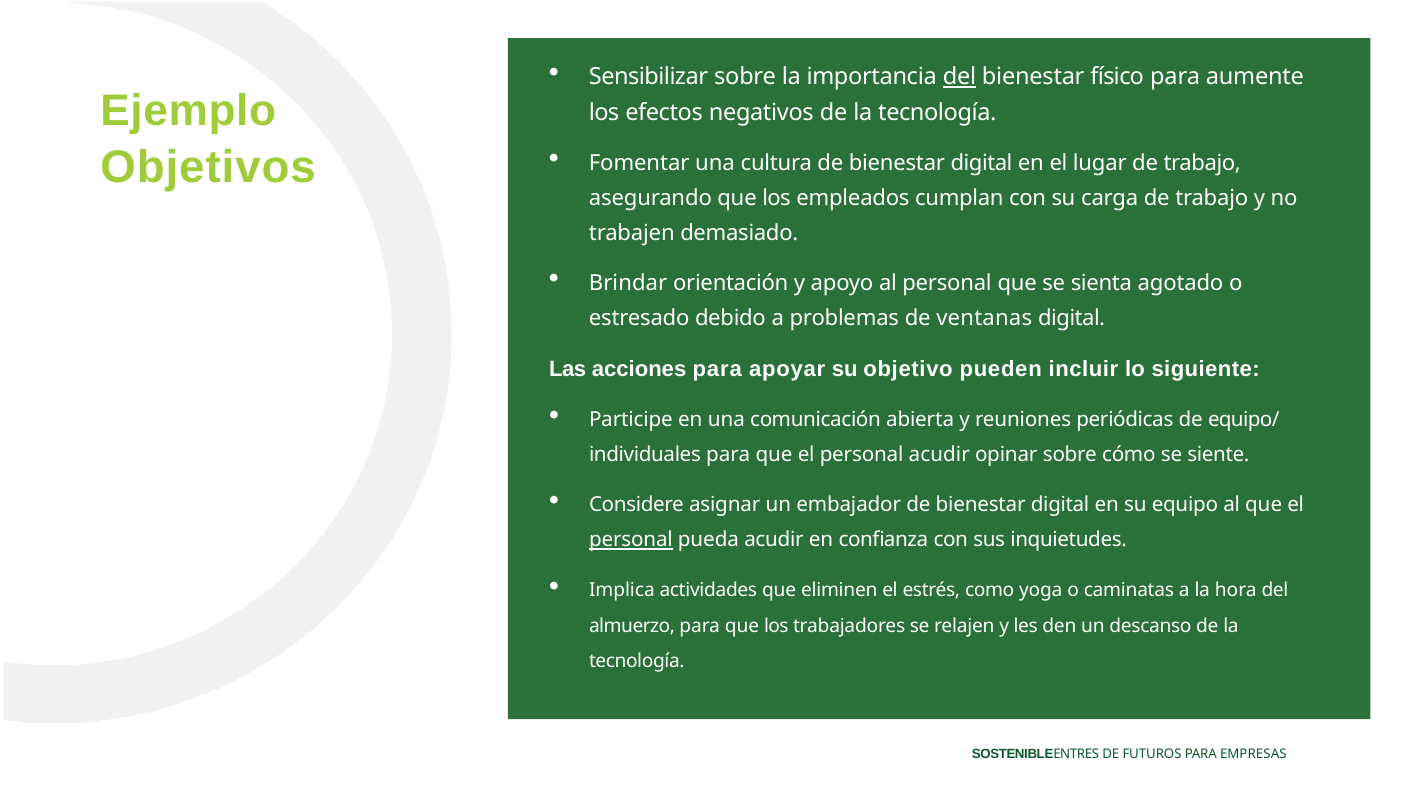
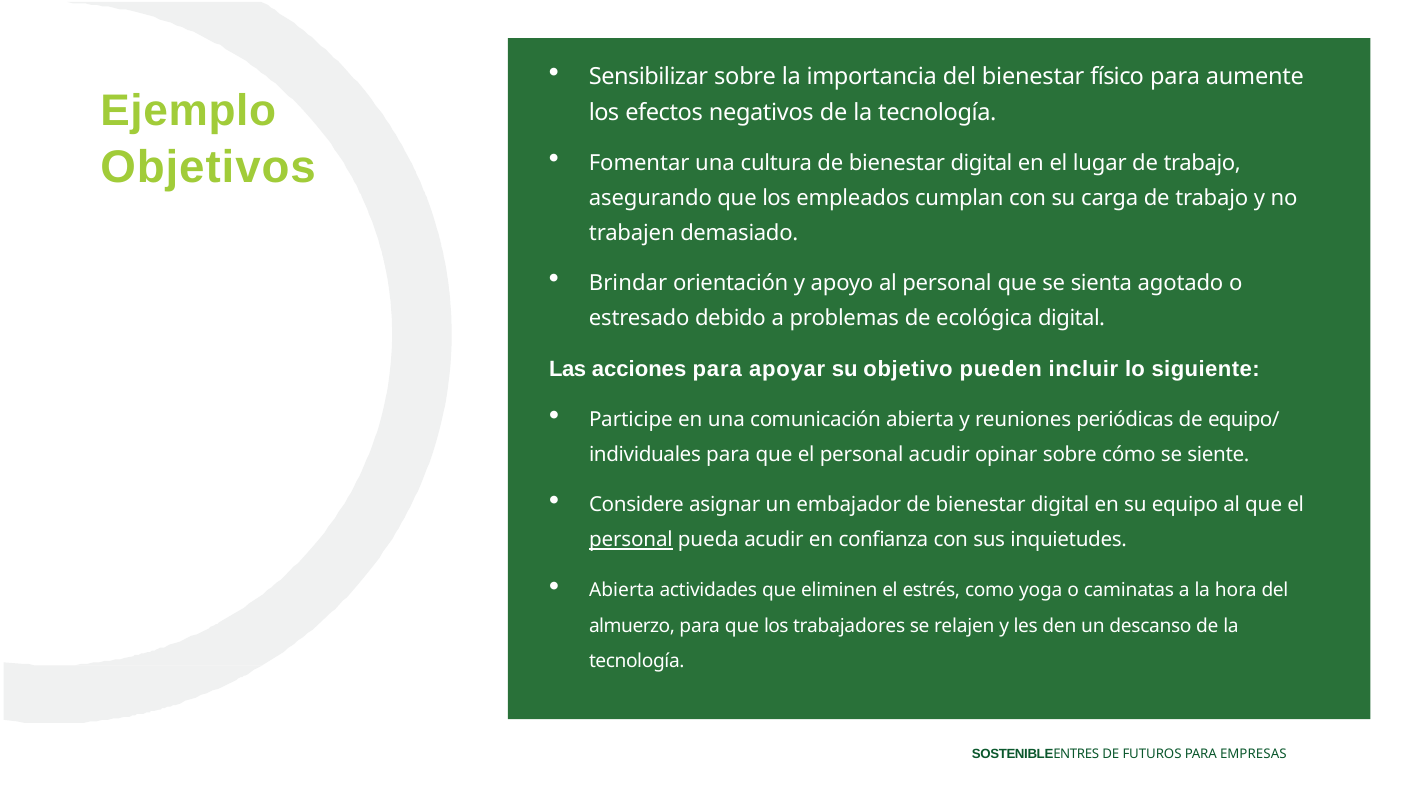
del at (959, 77) underline: present -> none
ventanas: ventanas -> ecológica
Implica at (622, 591): Implica -> Abierta
